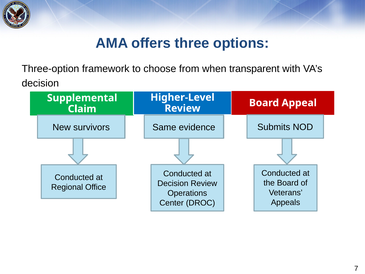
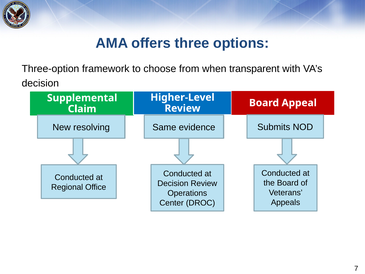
survivors: survivors -> resolving
